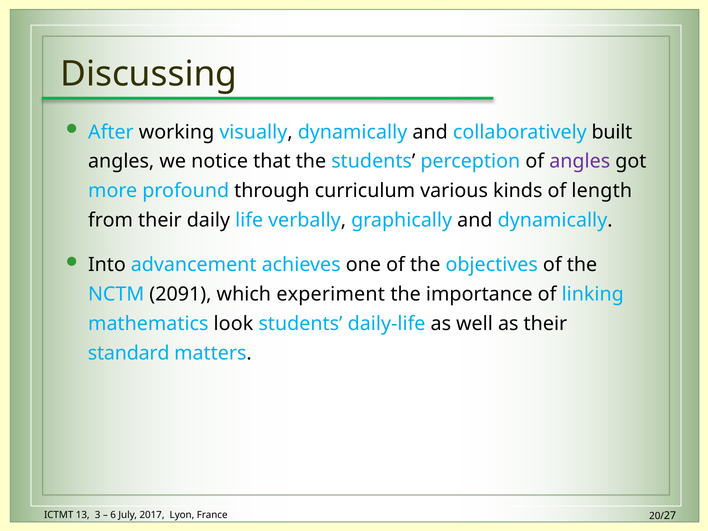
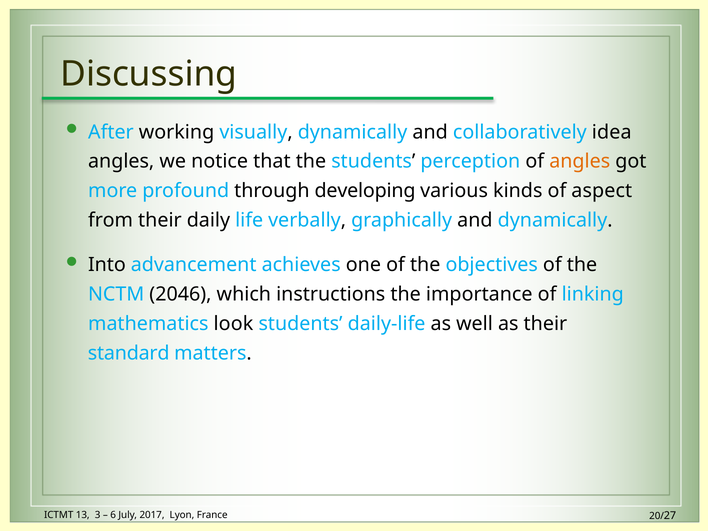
built: built -> idea
angles at (580, 162) colour: purple -> orange
curriculum: curriculum -> developing
length: length -> aspect
2091: 2091 -> 2046
experiment: experiment -> instructions
